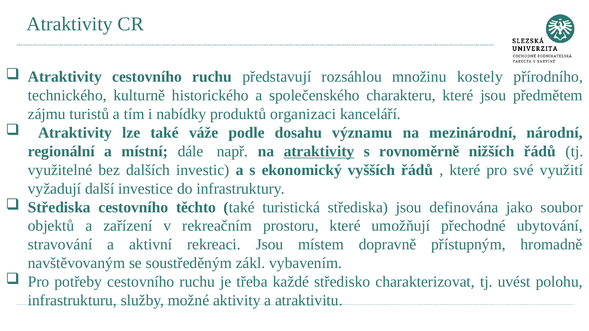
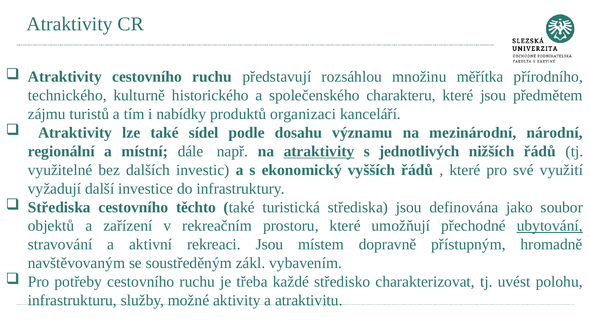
kostely: kostely -> měřítka
váže: váže -> sídel
rovnoměrně: rovnoměrně -> jednotlivých
ubytování underline: none -> present
